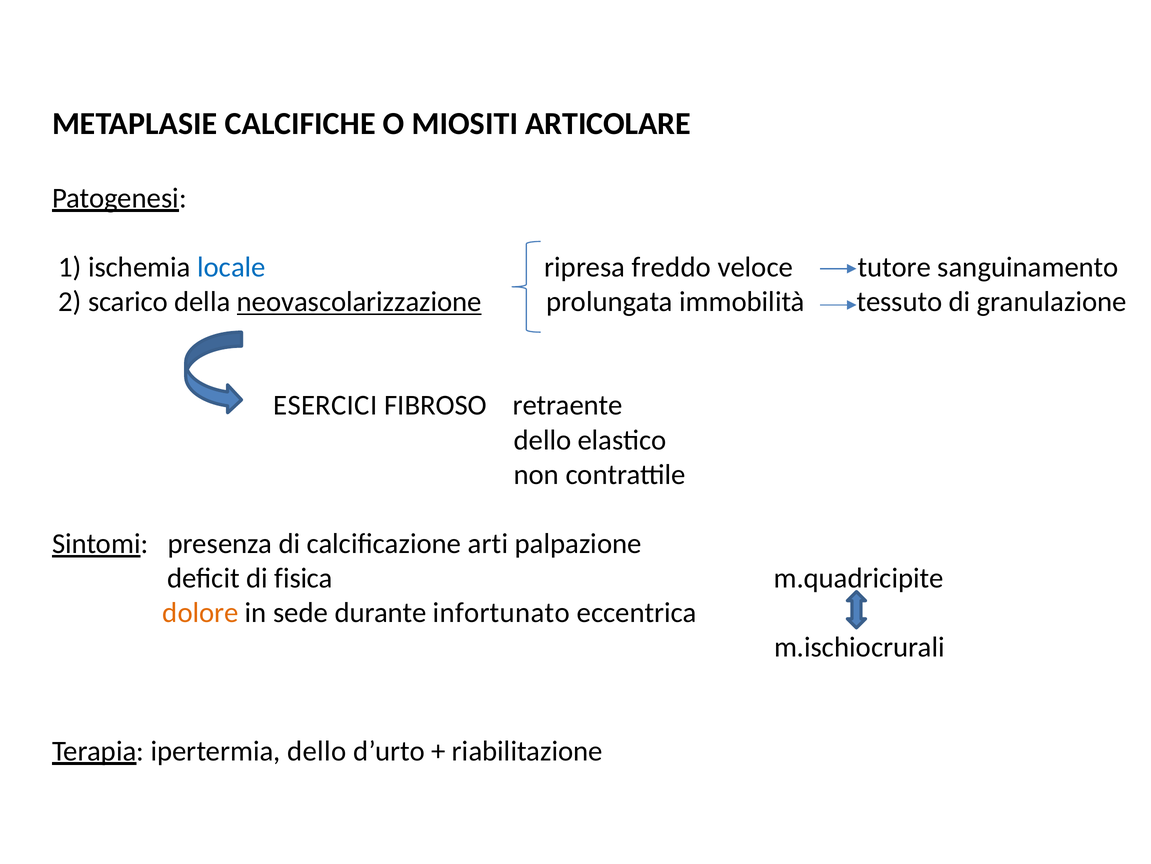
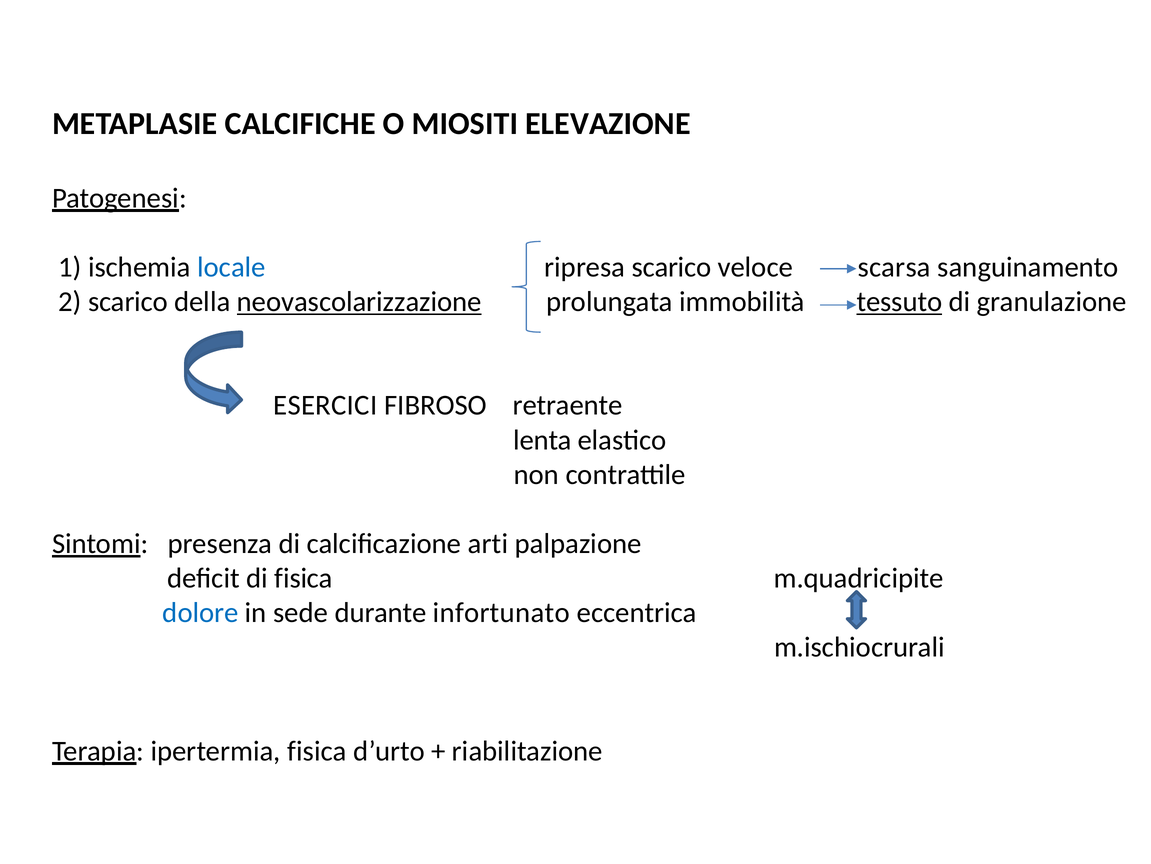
ARTICOLARE: ARTICOLARE -> ELEVAZIONE
ripresa freddo: freddo -> scarico
tutore: tutore -> scarsa
tessuto underline: none -> present
dello at (542, 440): dello -> lenta
dolore colour: orange -> blue
ipertermia dello: dello -> fisica
